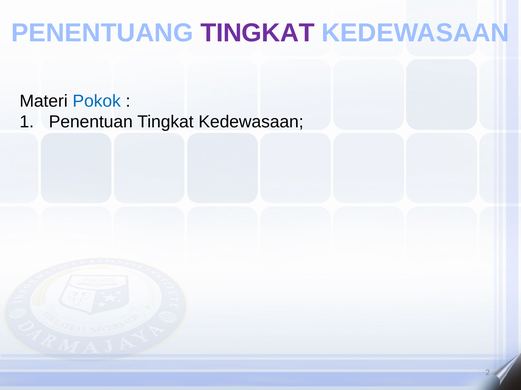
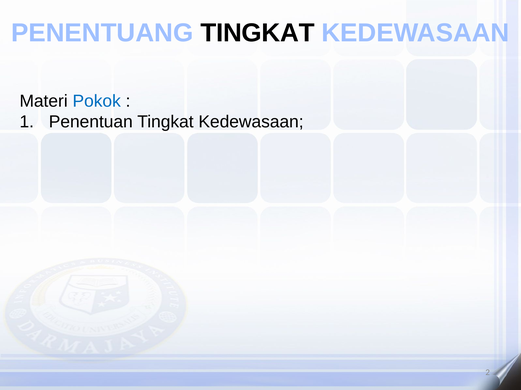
TINGKAT at (258, 33) colour: purple -> black
